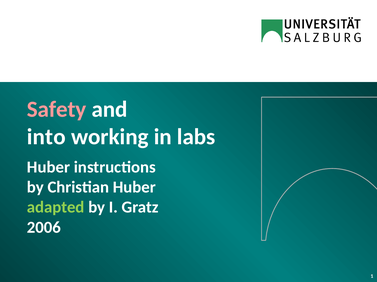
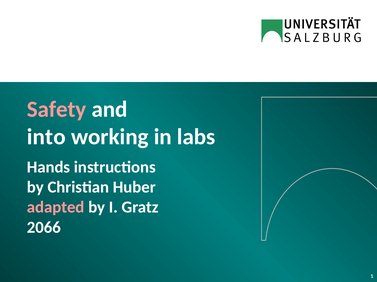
Huber at (49, 168): Huber -> Hands
adapted colour: light green -> pink
2006: 2006 -> 2066
